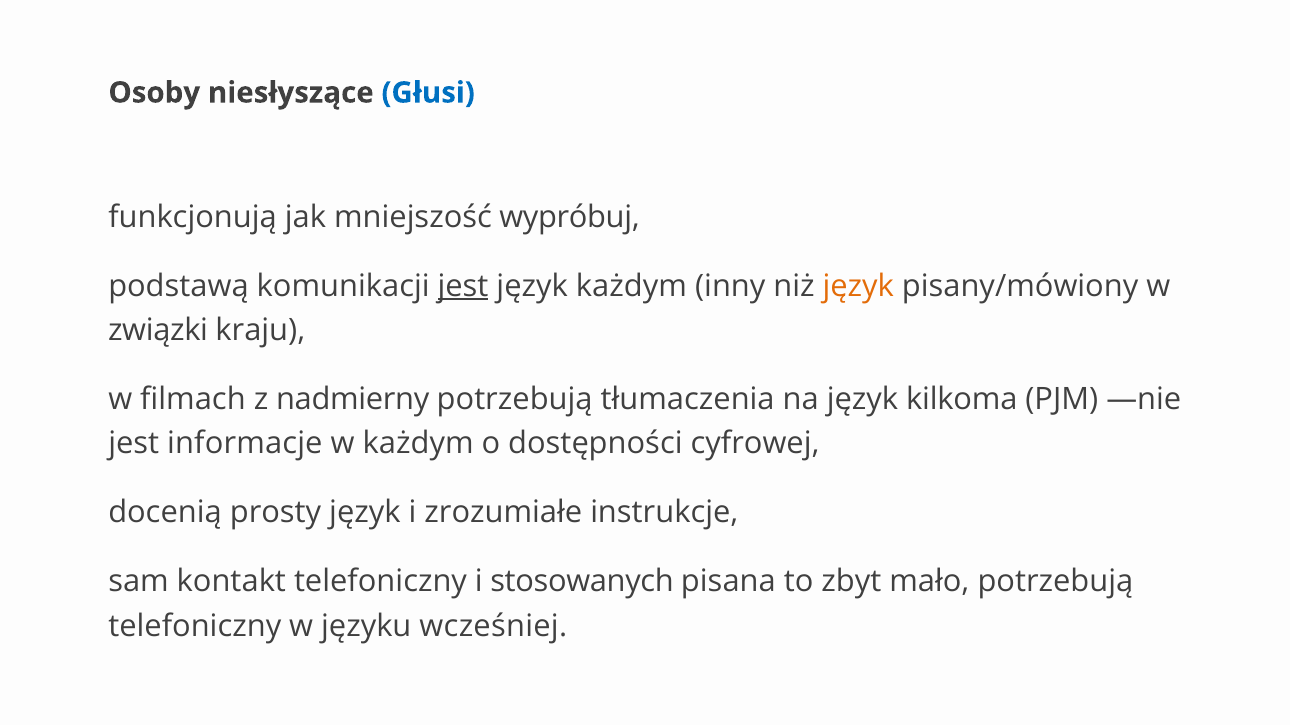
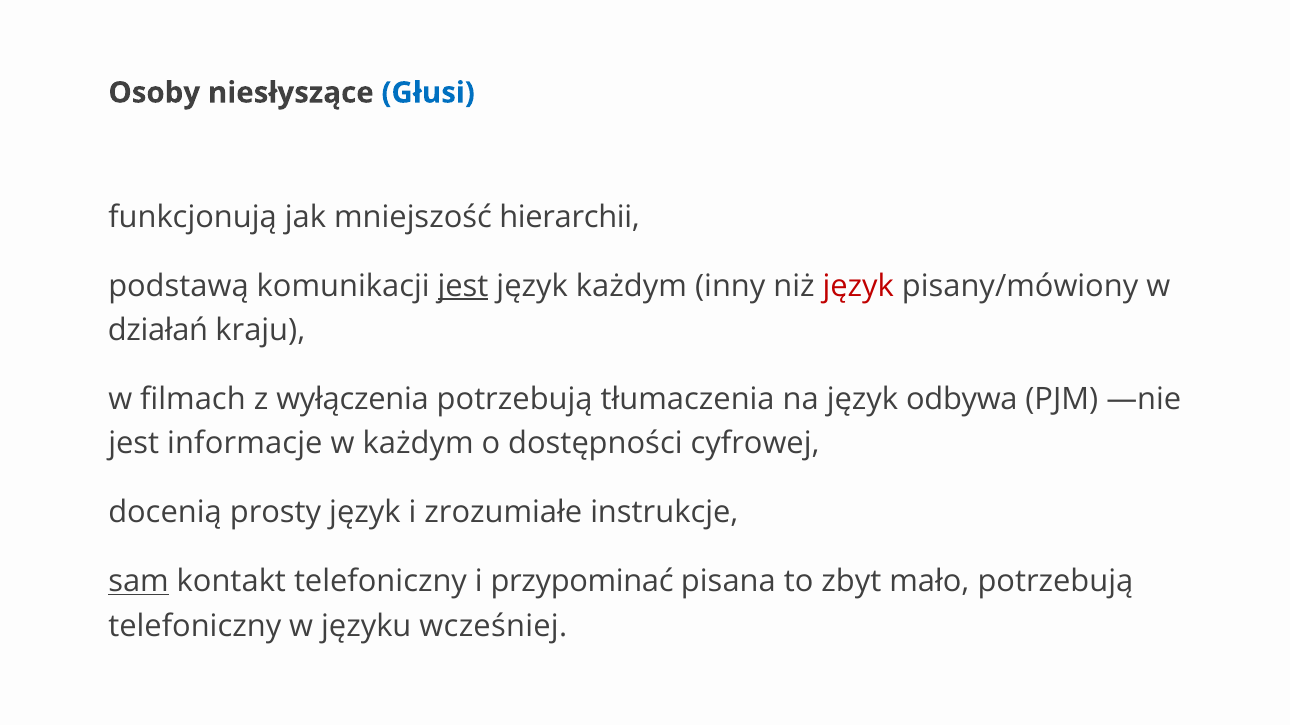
wypróbuj: wypróbuj -> hierarchii
język at (858, 286) colour: orange -> red
związki: związki -> działań
nadmierny: nadmierny -> wyłączenia
kilkoma: kilkoma -> odbywa
sam underline: none -> present
stosowanych: stosowanych -> przypominać
